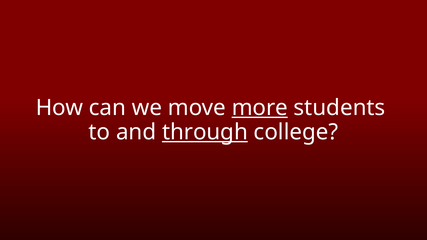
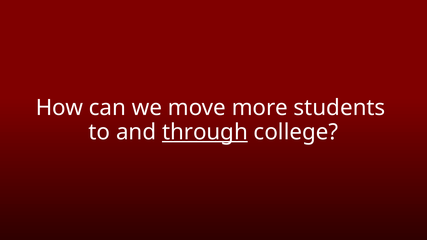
more underline: present -> none
